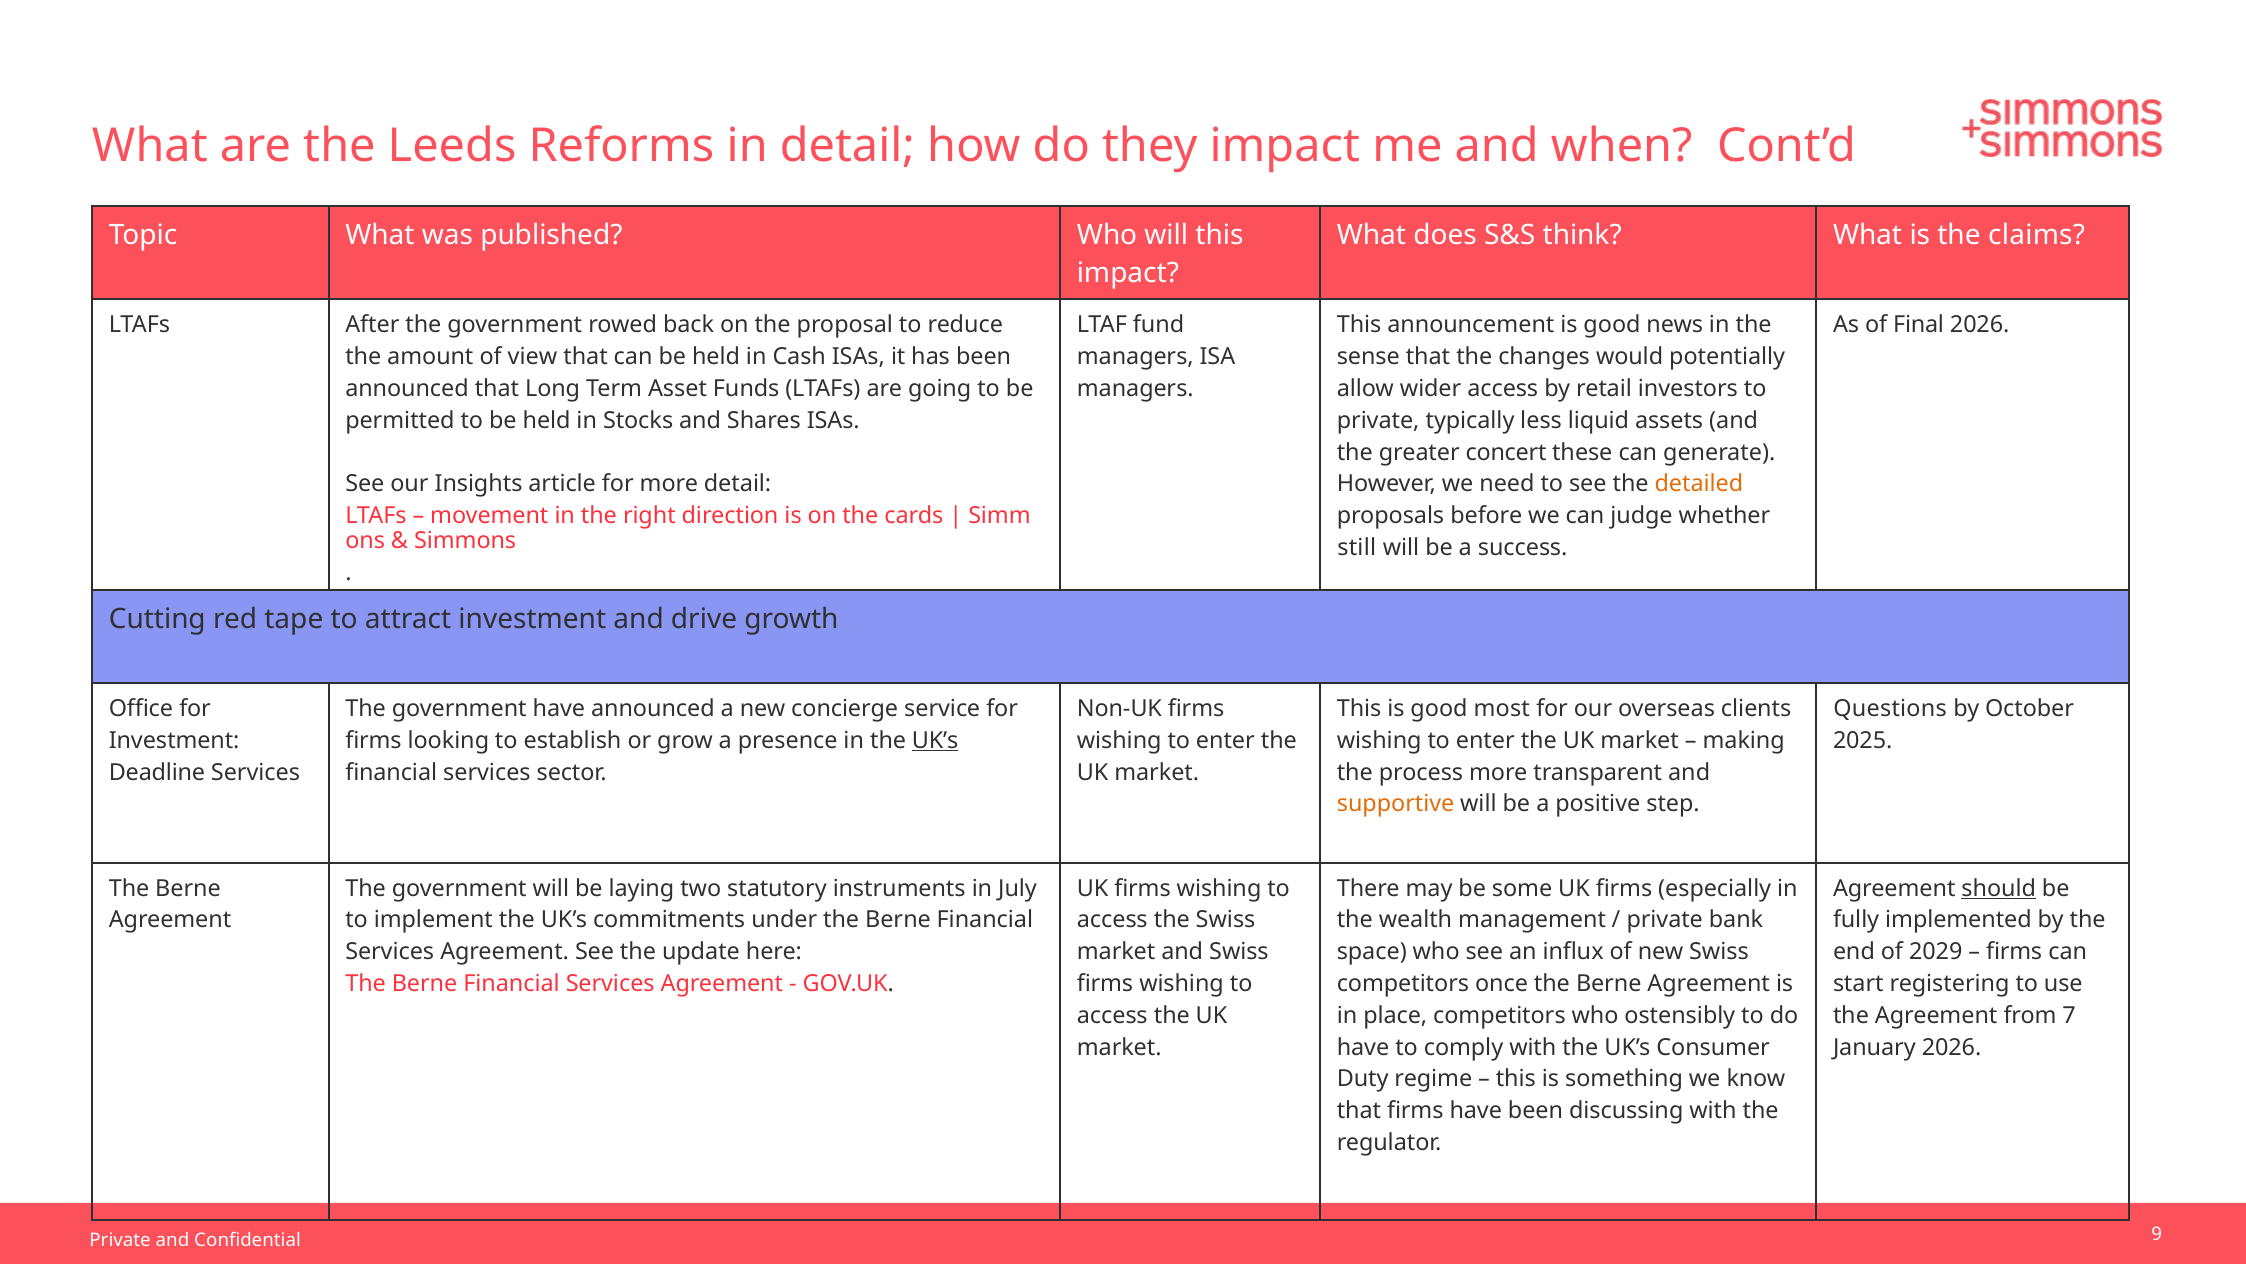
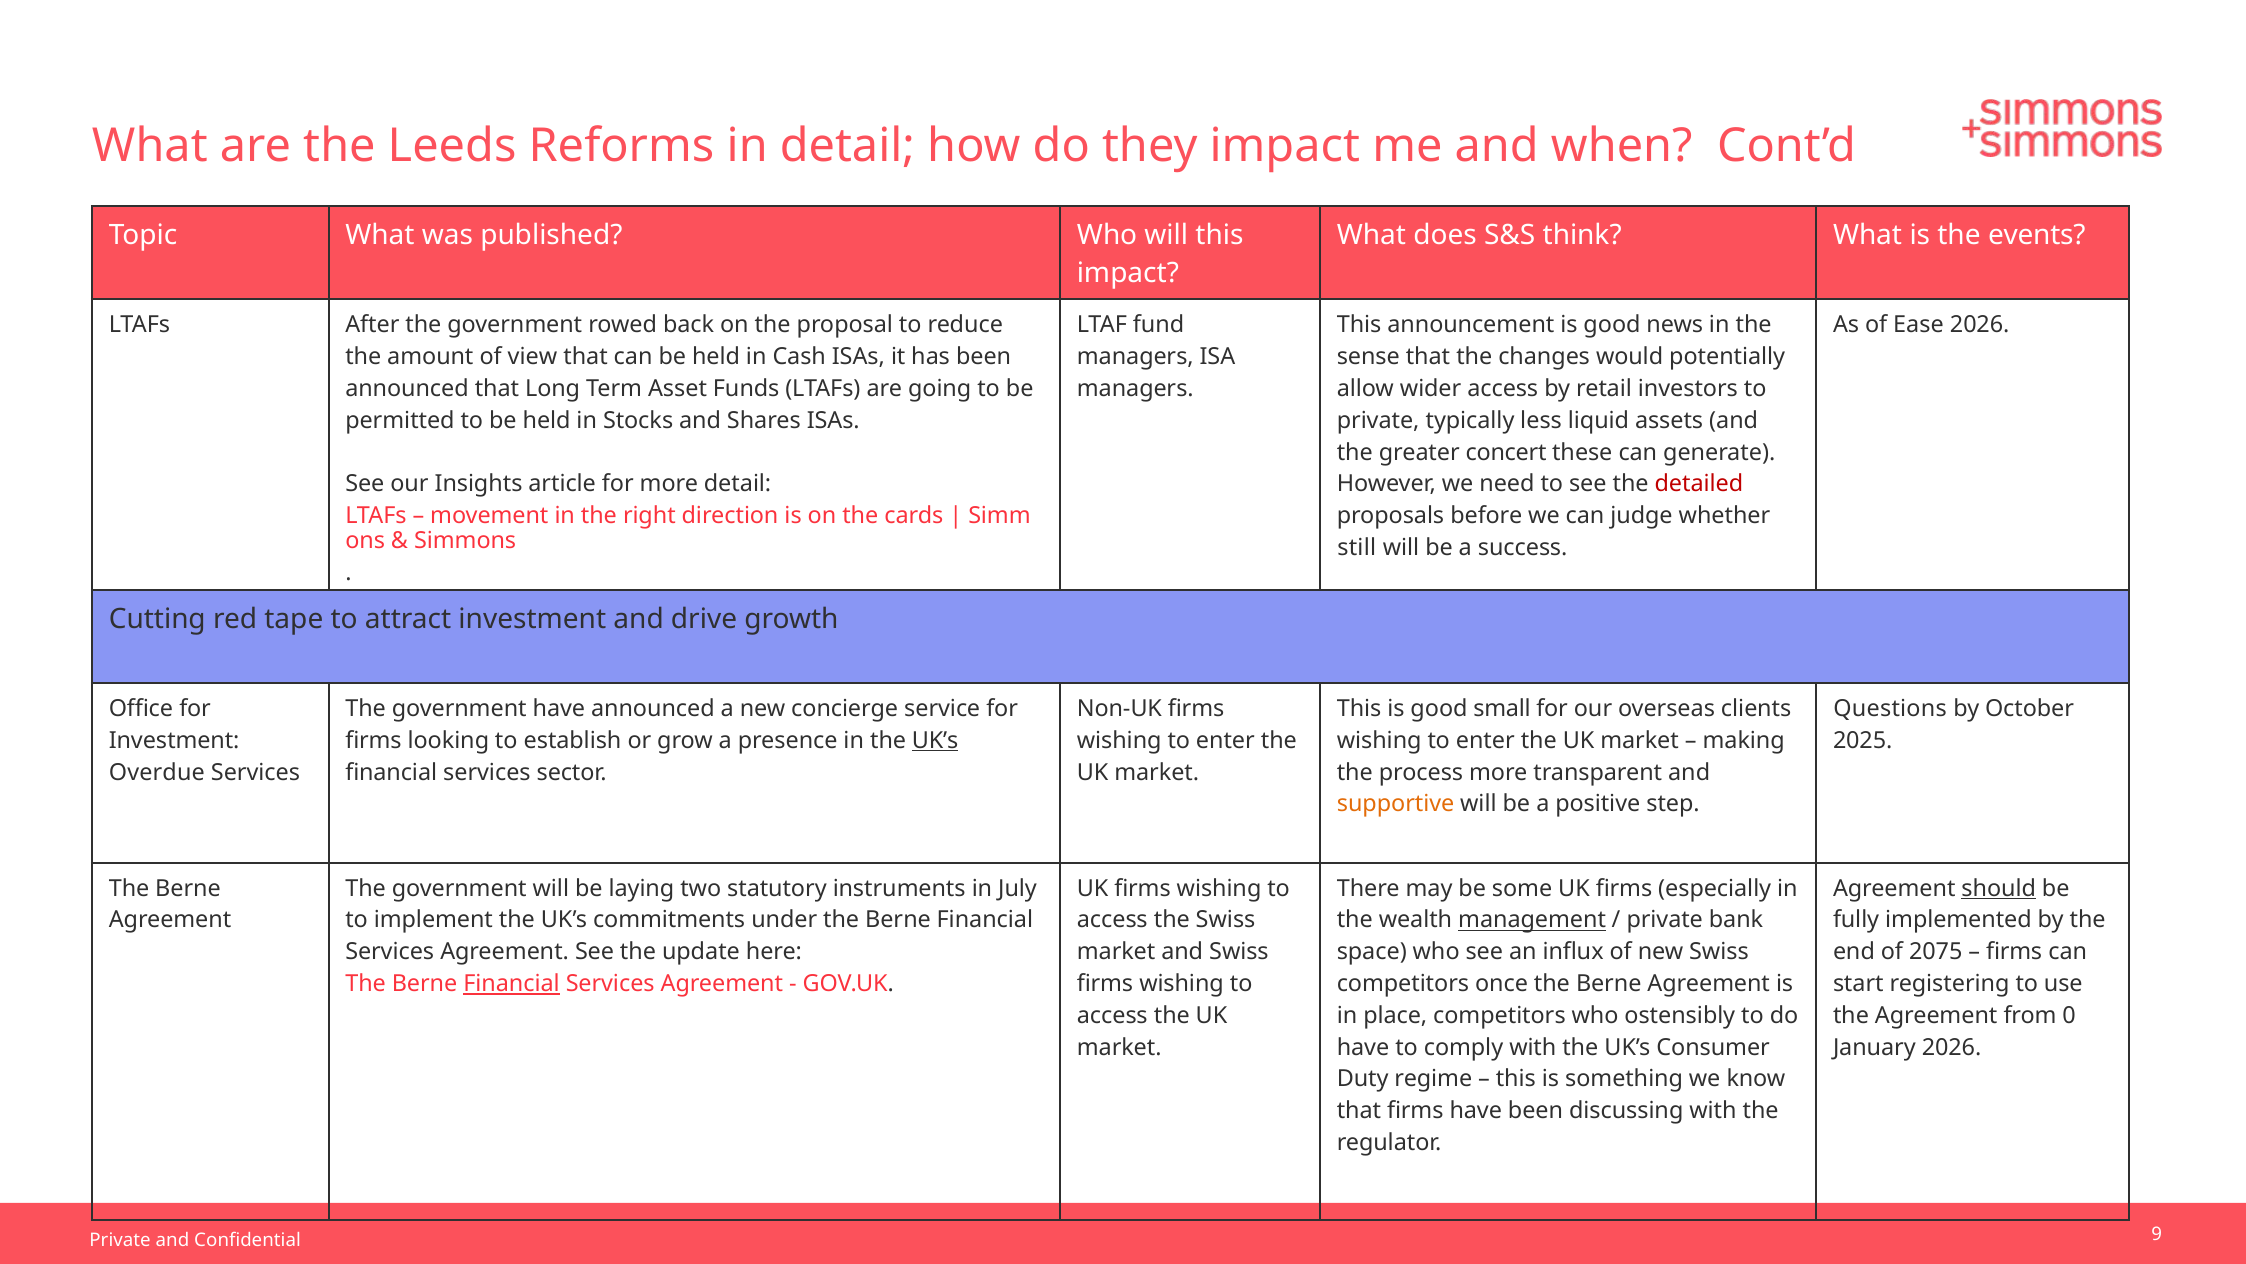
claims: claims -> events
Final: Final -> Ease
detailed colour: orange -> red
most: most -> small
Deadline: Deadline -> Overdue
management underline: none -> present
2029: 2029 -> 2075
Financial at (512, 983) underline: none -> present
7: 7 -> 0
